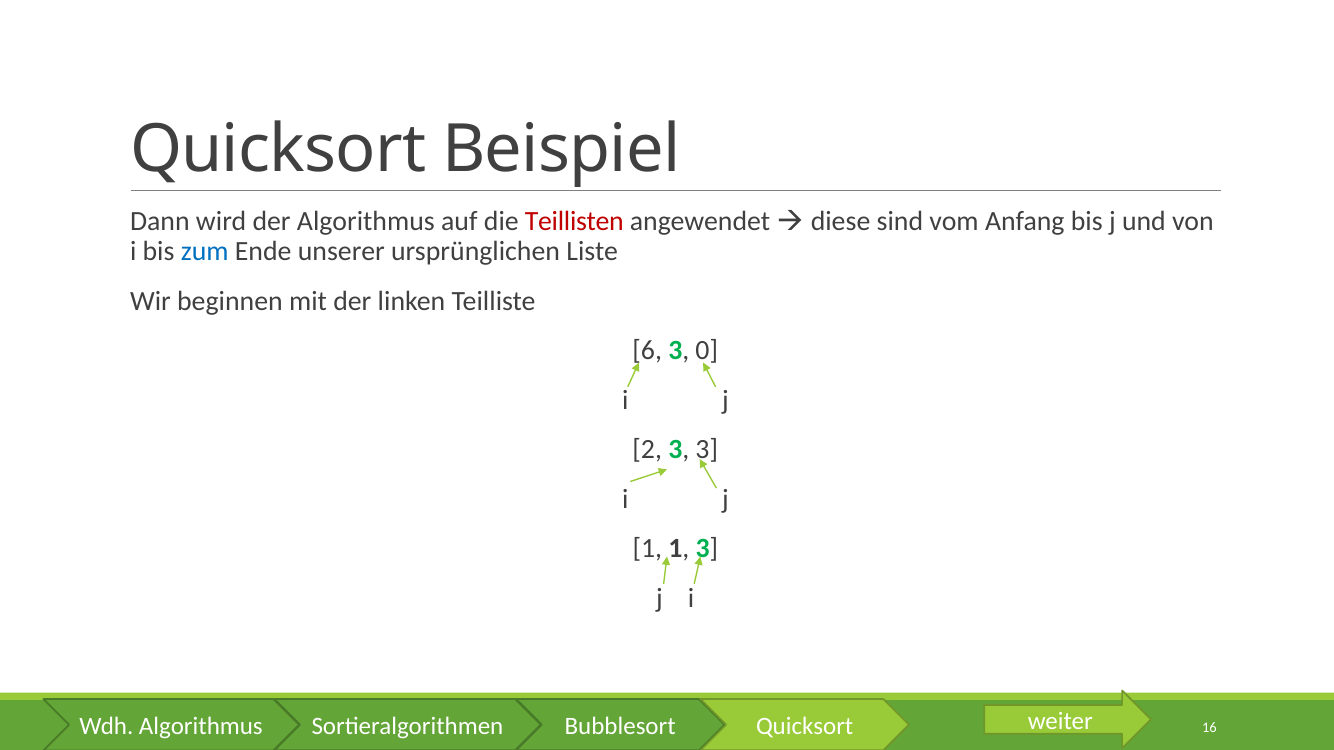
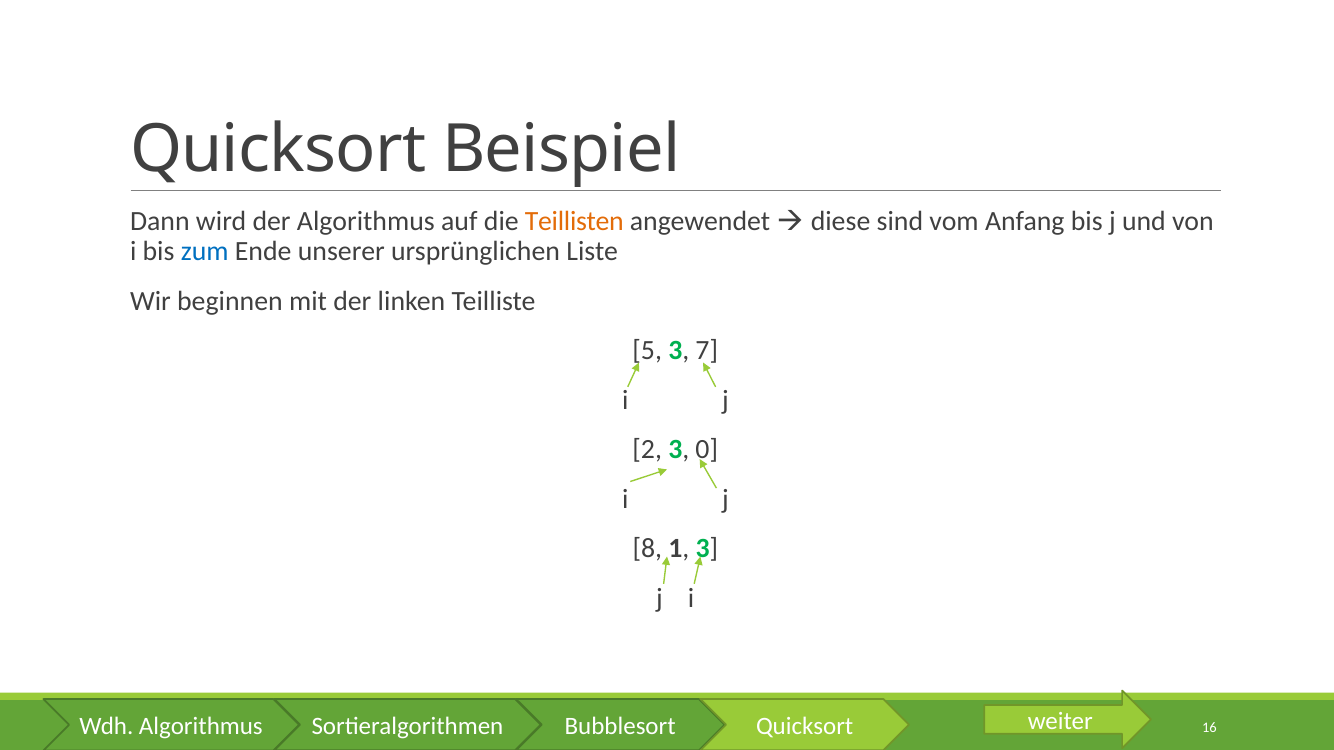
Teillisten colour: red -> orange
6: 6 -> 5
0: 0 -> 7
3 3: 3 -> 0
1 at (647, 549): 1 -> 8
